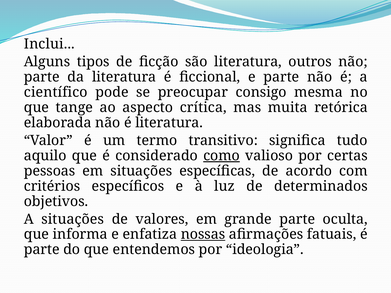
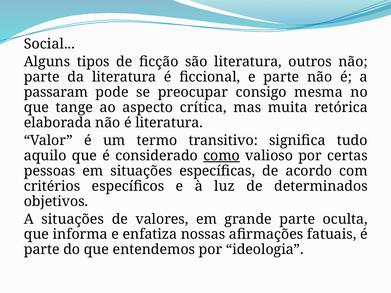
Inclui: Inclui -> Social
científico: científico -> passaram
nossas underline: present -> none
